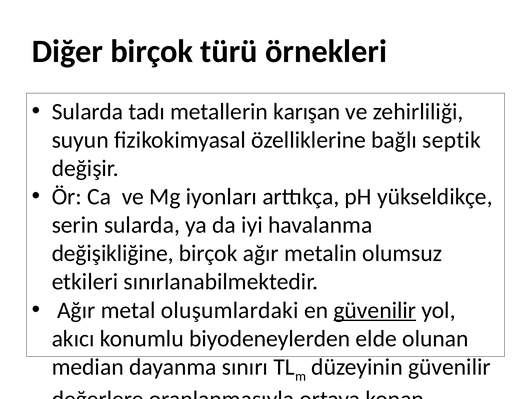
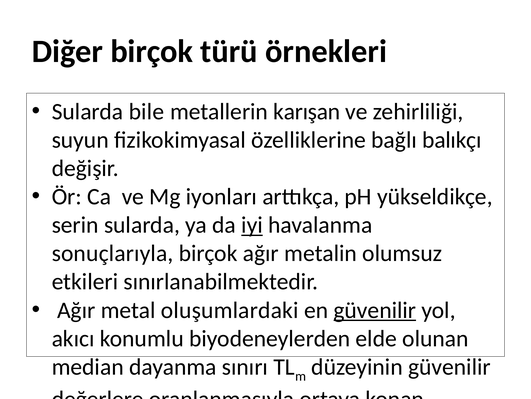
tadı: tadı -> bile
septik: septik -> balıkçı
iyi underline: none -> present
değişikliğine: değişikliğine -> sonuçlarıyla
